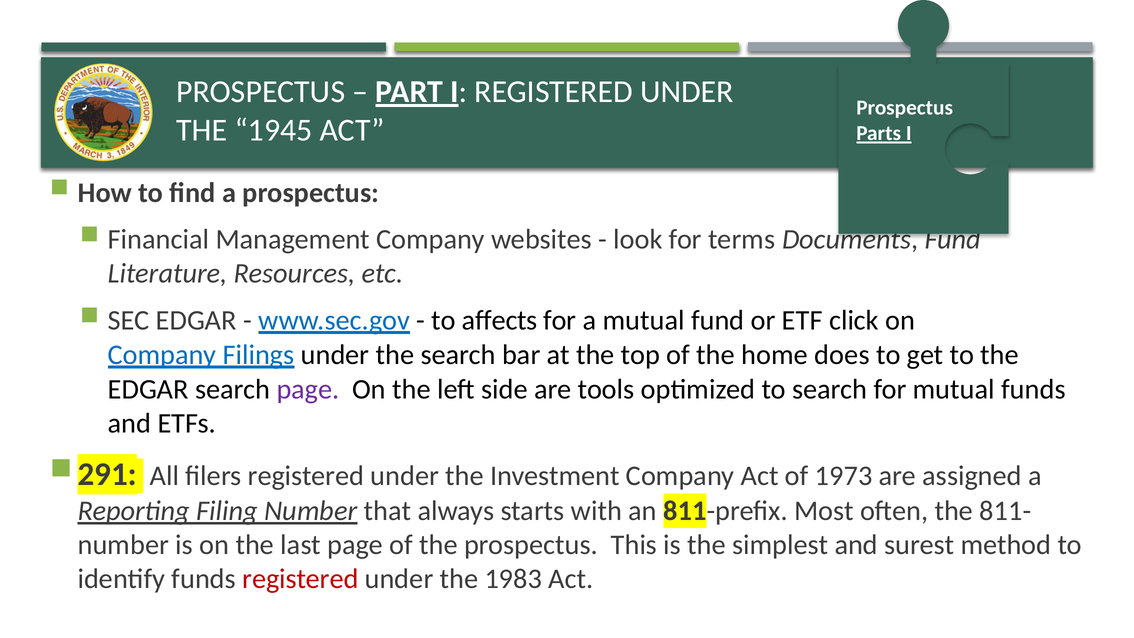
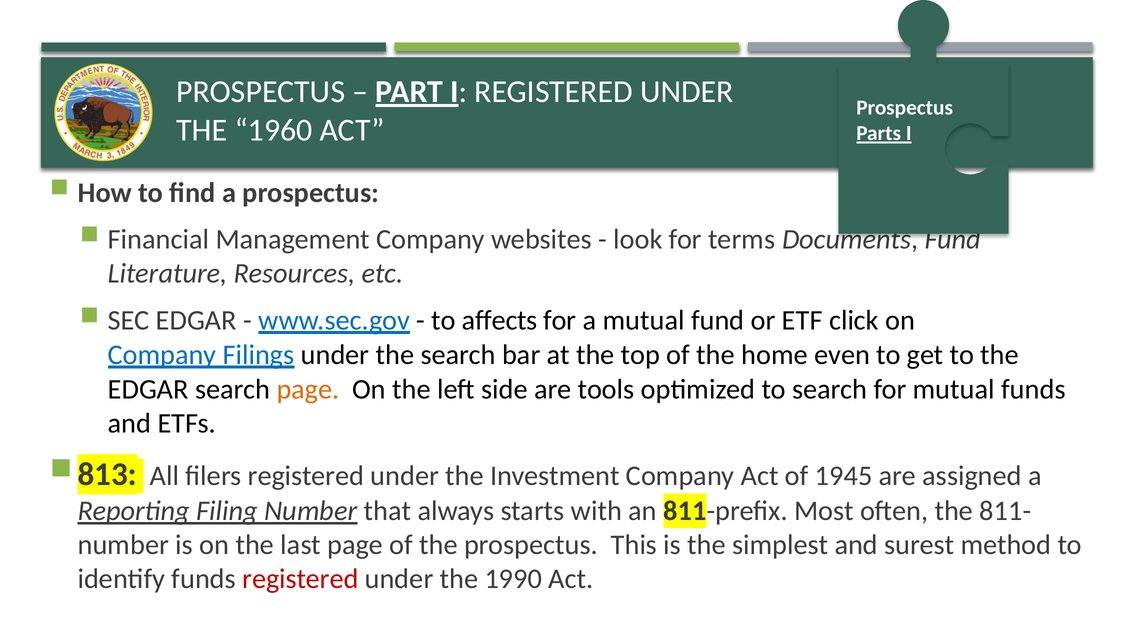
1945: 1945 -> 1960
does: does -> even
page at (308, 389) colour: purple -> orange
291: 291 -> 813
1973: 1973 -> 1945
1983: 1983 -> 1990
